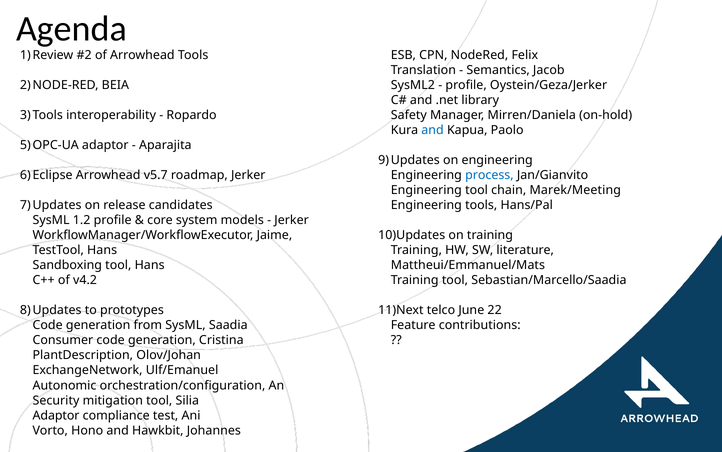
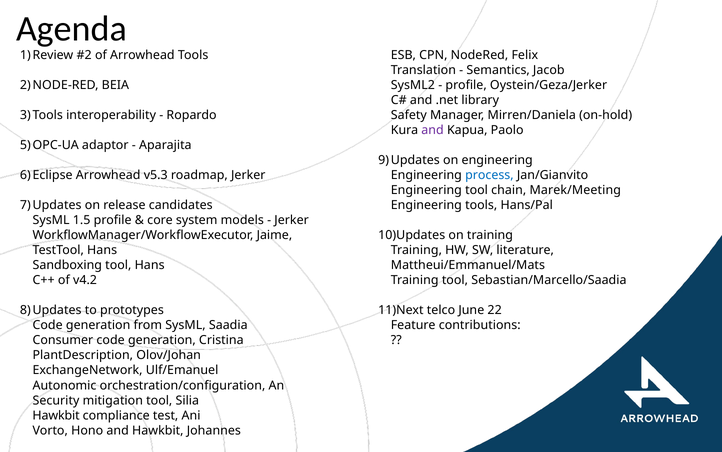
and at (433, 130) colour: blue -> purple
v5.7: v5.7 -> v5.3
1.2: 1.2 -> 1.5
Adaptor at (56, 415): Adaptor -> Hawkbit
